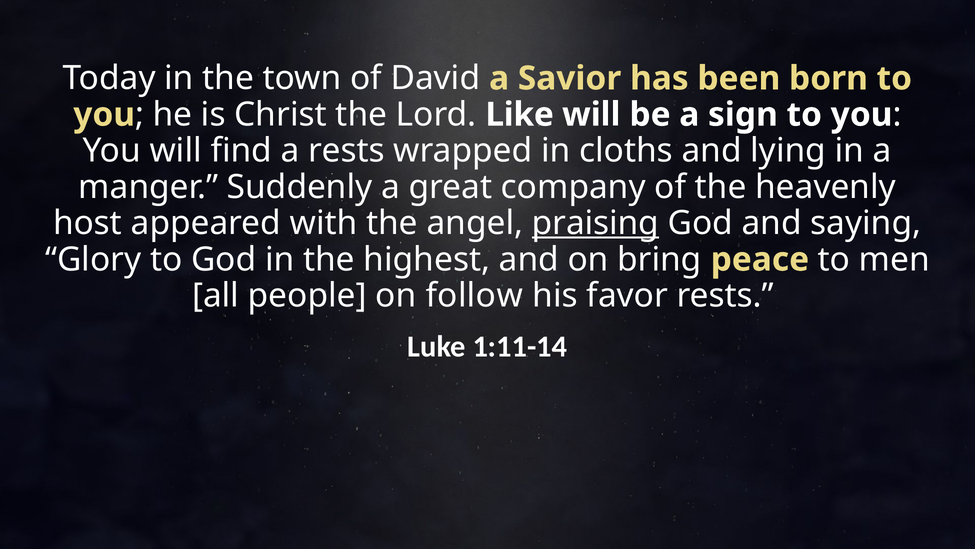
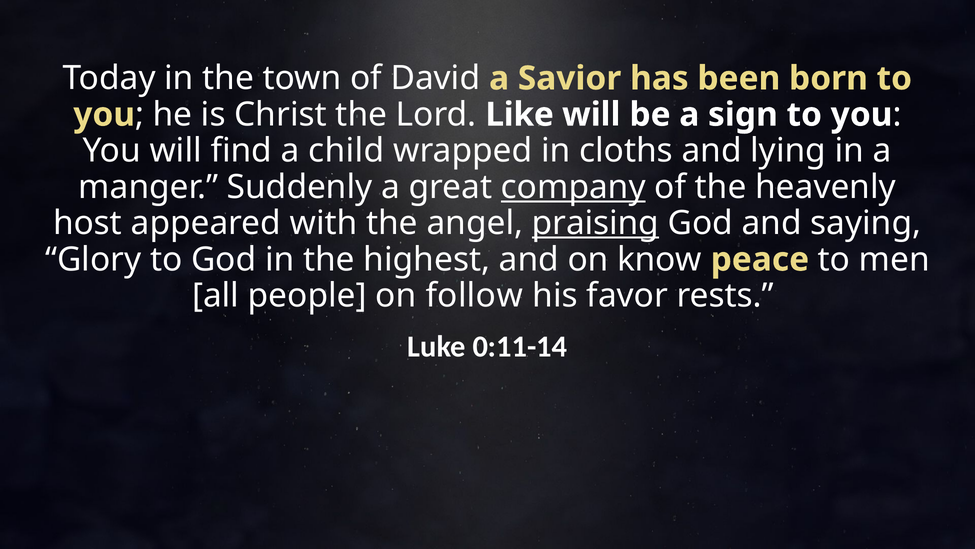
a rests: rests -> child
company underline: none -> present
bring: bring -> know
1:11-14: 1:11-14 -> 0:11-14
